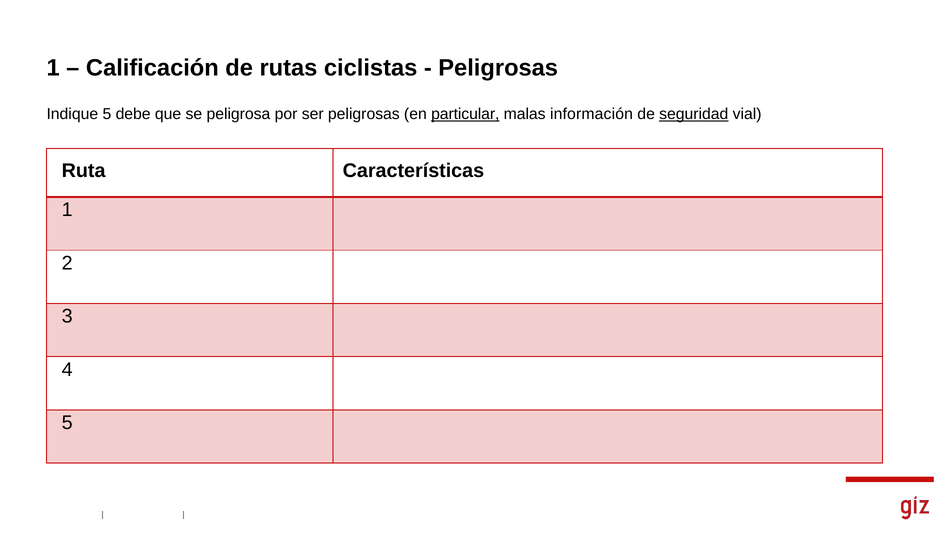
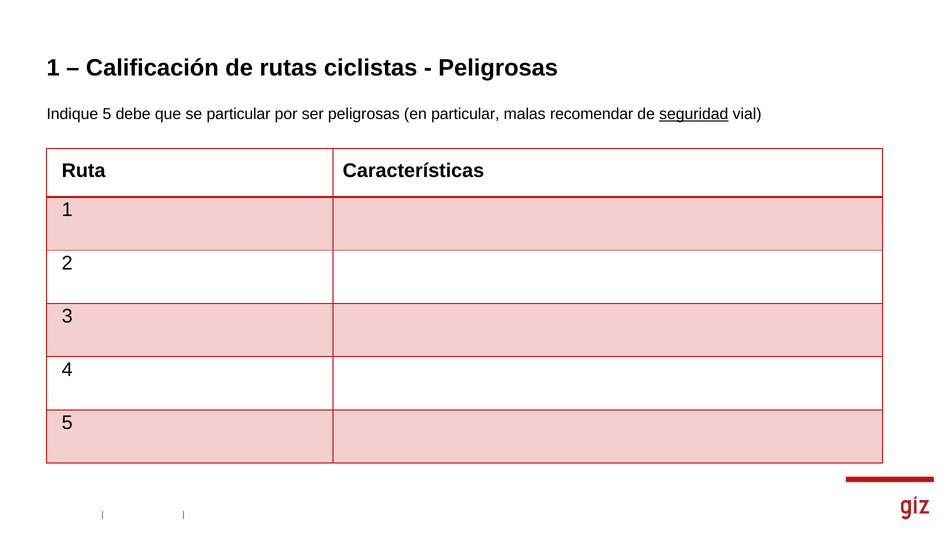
se peligrosa: peligrosa -> particular
particular at (465, 114) underline: present -> none
información: información -> recomendar
